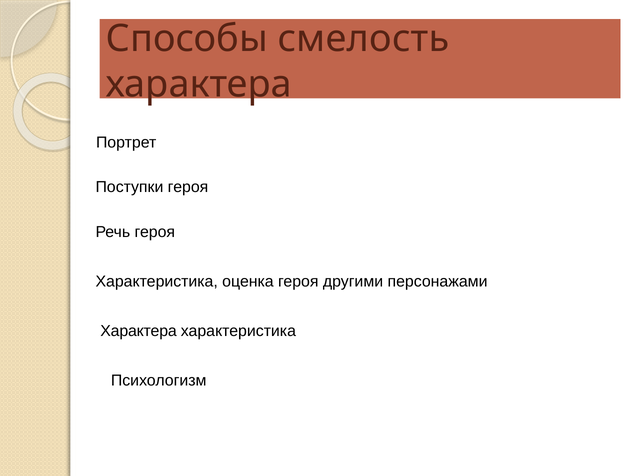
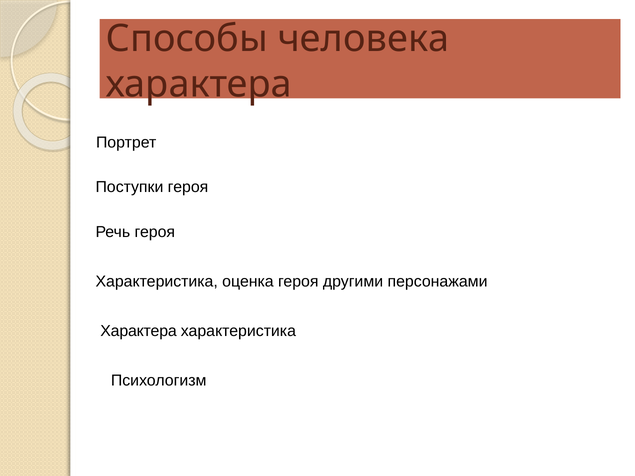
смелость: смелость -> человека
